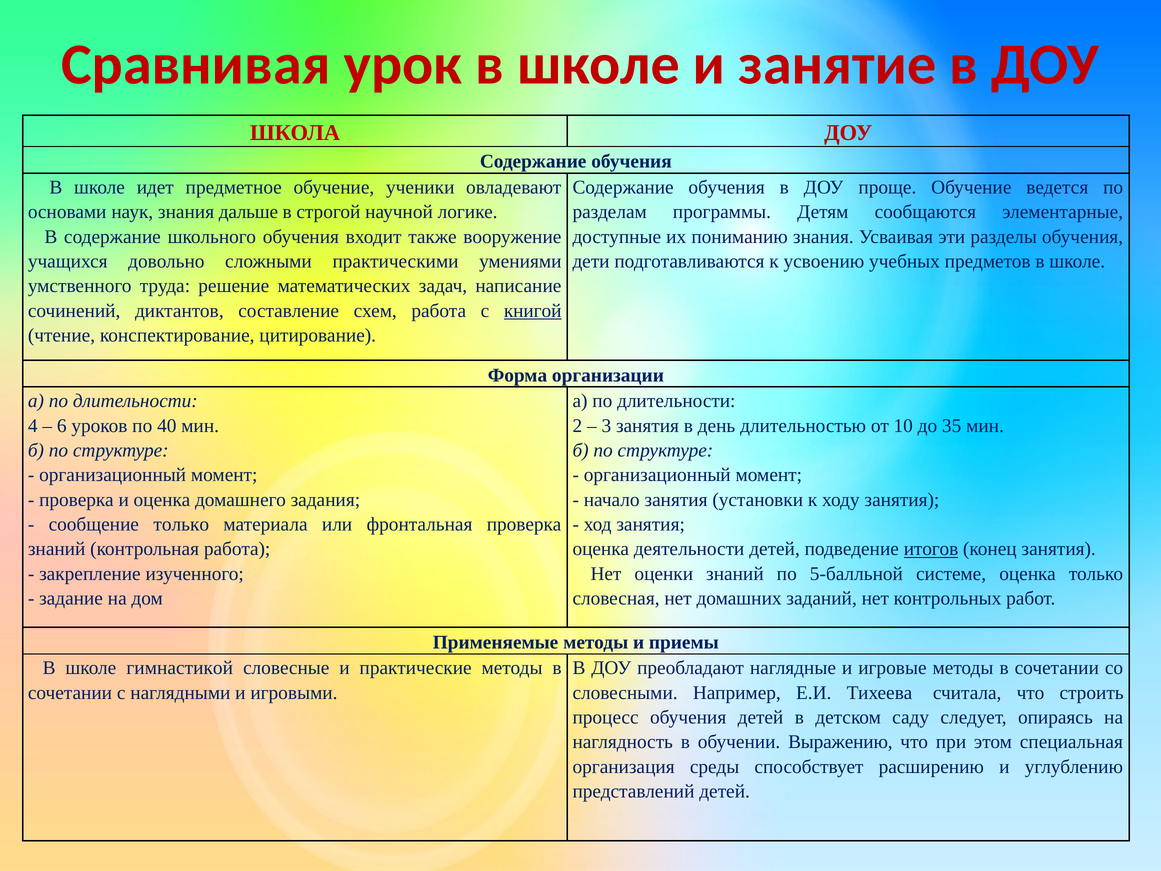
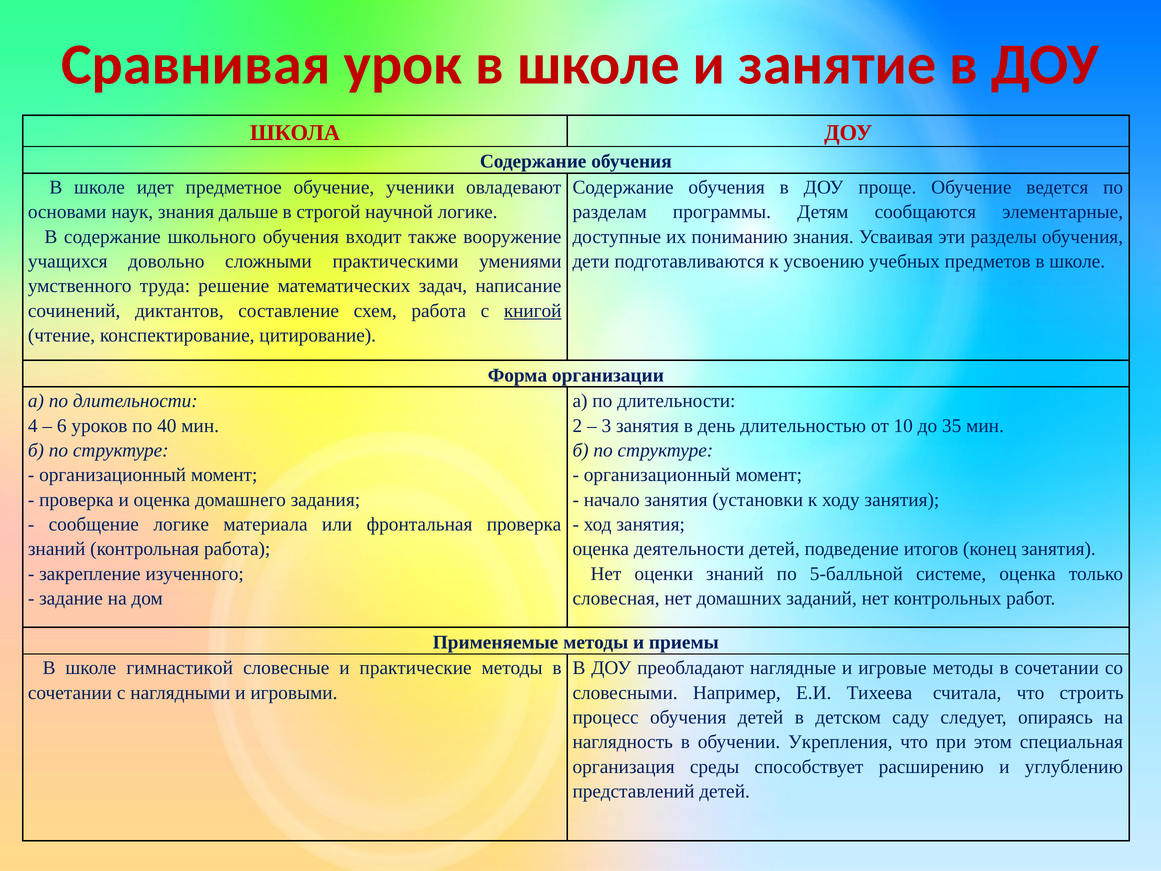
сообщение только: только -> логике
итогов underline: present -> none
Выражению: Выражению -> Укрепления
